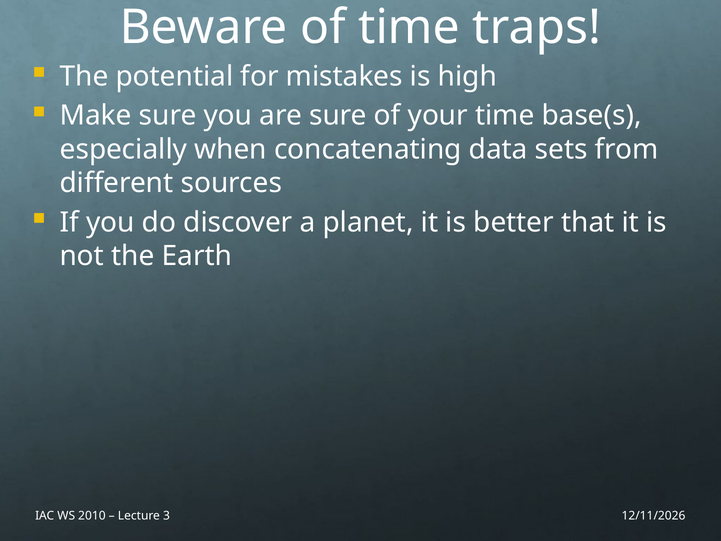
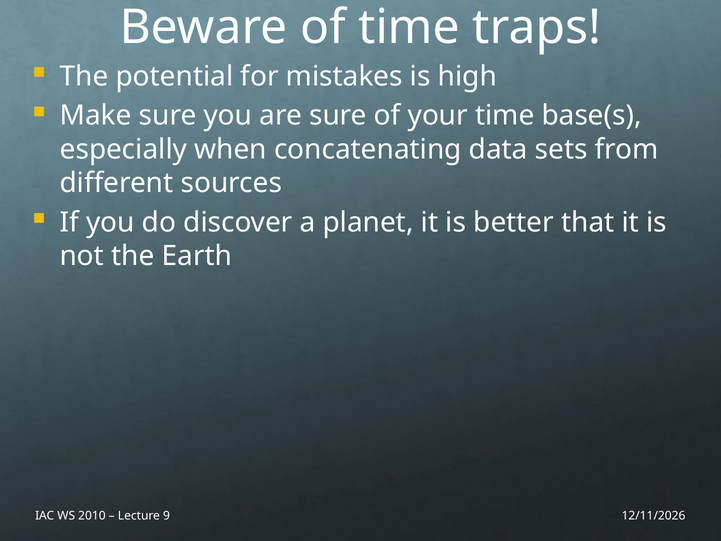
3: 3 -> 9
